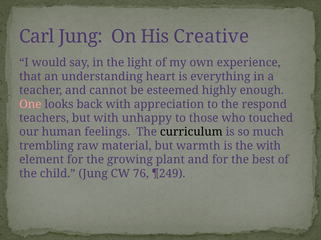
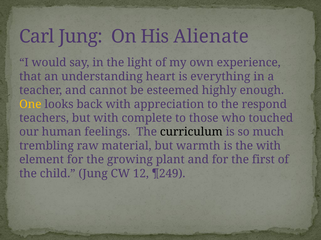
Creative: Creative -> Alienate
One colour: pink -> yellow
unhappy: unhappy -> complete
best: best -> first
76: 76 -> 12
